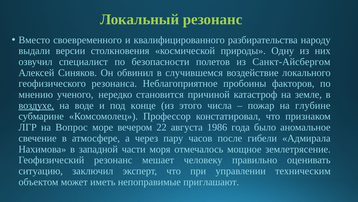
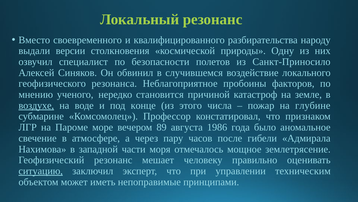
Санкт-Айсбергом: Санкт-Айсбергом -> Санкт-Приносило
Вопрос: Вопрос -> Пароме
22: 22 -> 89
ситуацию underline: none -> present
приглашают: приглашают -> принципами
